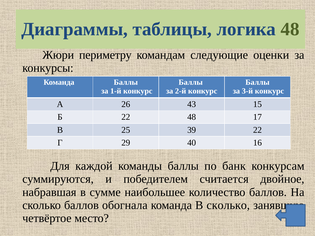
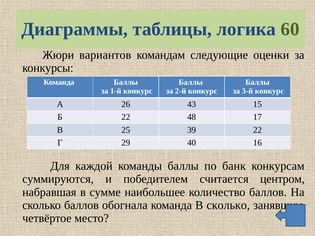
логика 48: 48 -> 60
периметру: периметру -> вариантов
двойное: двойное -> центром
